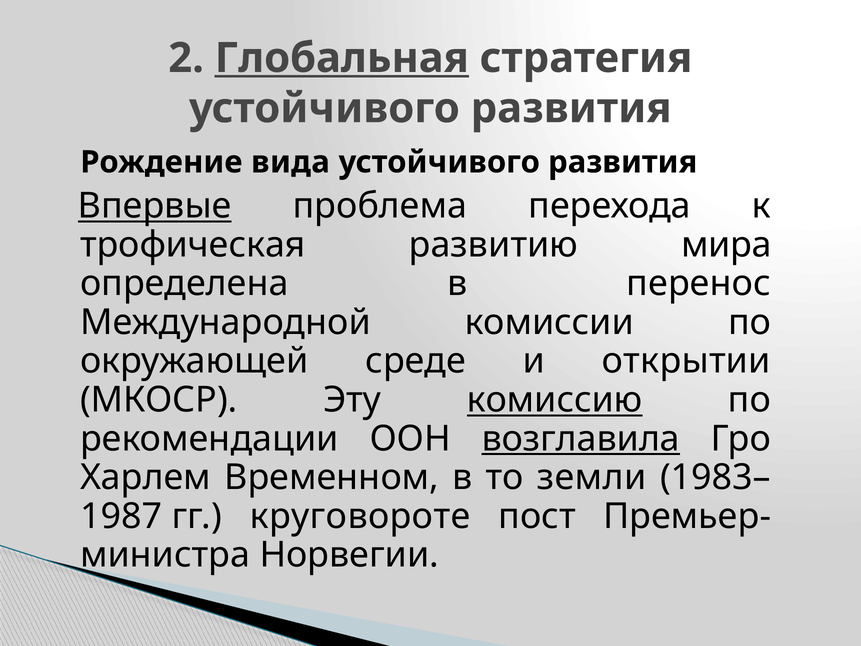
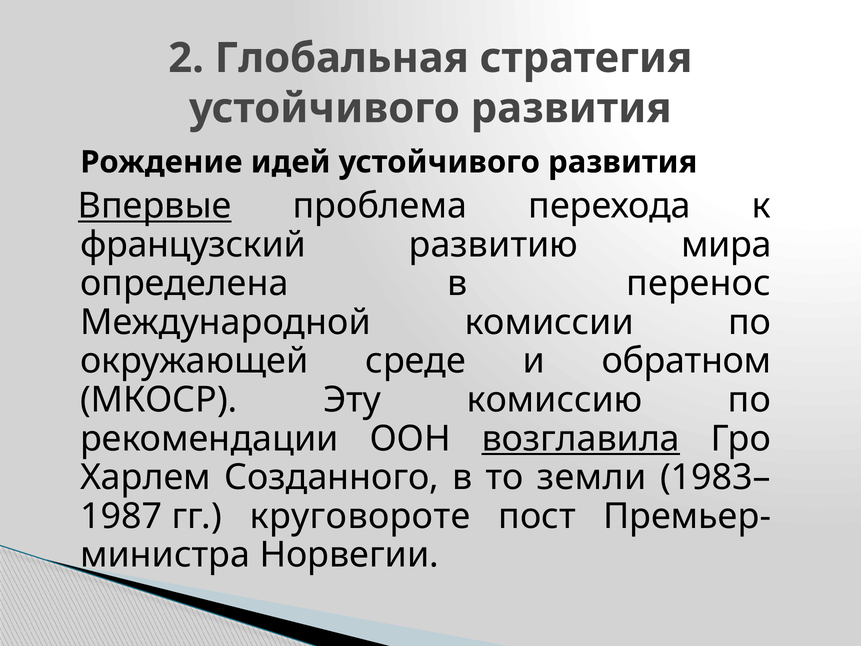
Глобальная underline: present -> none
вида: вида -> идей
трофическая: трофическая -> французский
открытии: открытии -> обратном
комиссию underline: present -> none
Временном: Временном -> Созданного
